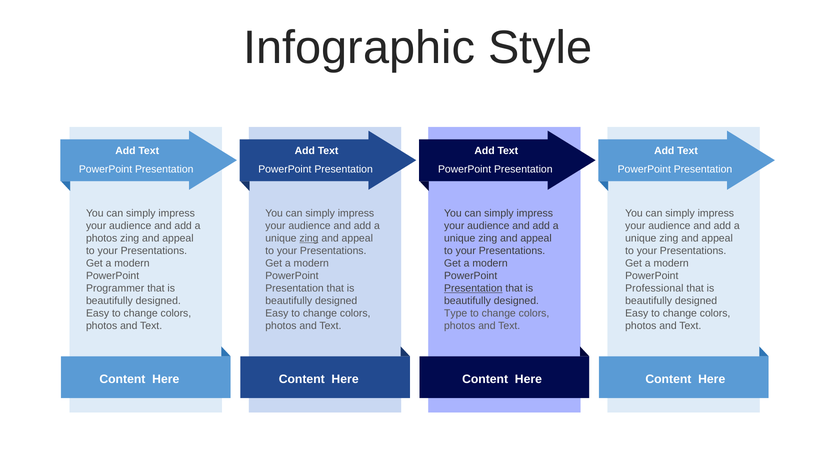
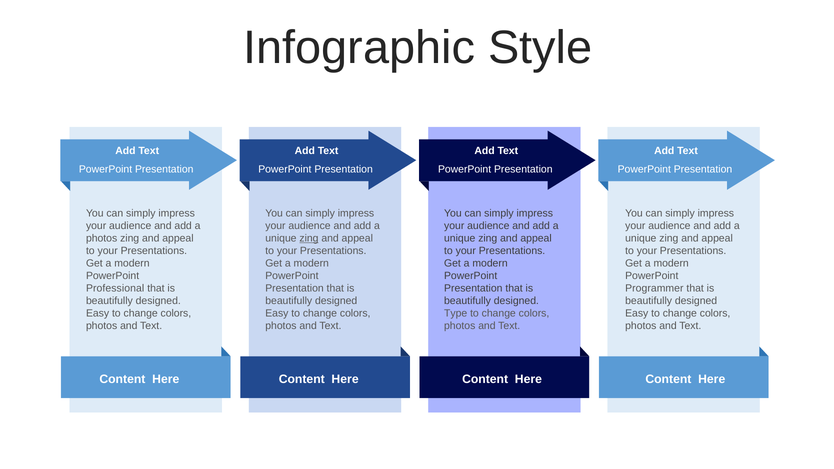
Programmer: Programmer -> Professional
Presentation at (473, 288) underline: present -> none
Professional: Professional -> Programmer
